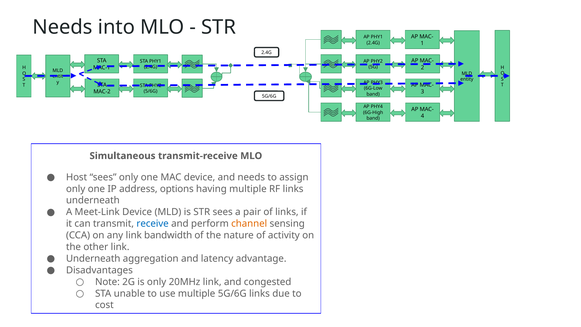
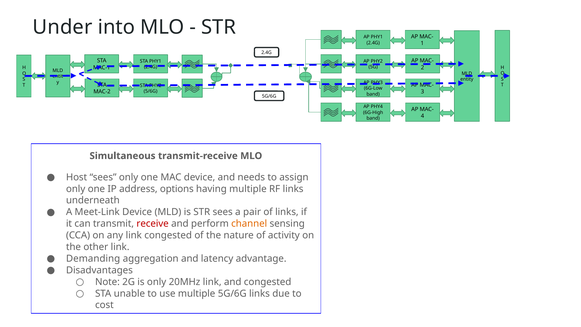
Needs at (63, 27): Needs -> Under
receive colour: blue -> red
link bandwidth: bandwidth -> congested
Underneath at (93, 258): Underneath -> Demanding
